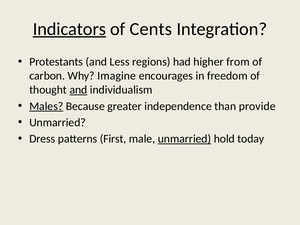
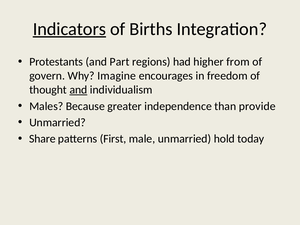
Cents: Cents -> Births
Less: Less -> Part
carbon: carbon -> govern
Males underline: present -> none
Dress: Dress -> Share
unmarried at (184, 139) underline: present -> none
